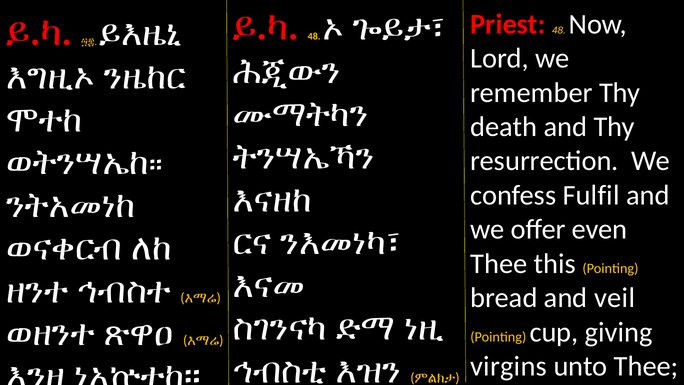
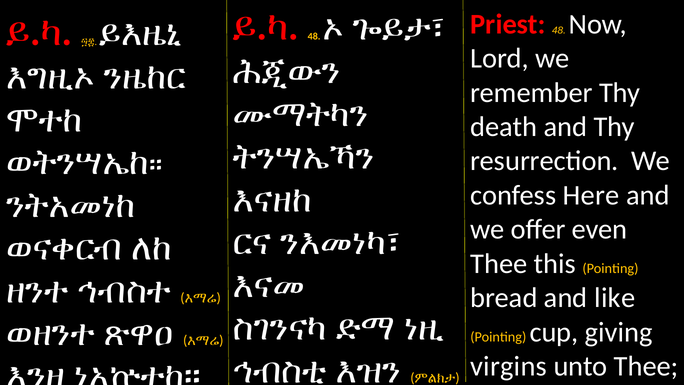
Fulfil: Fulfil -> Here
veil: veil -> like
